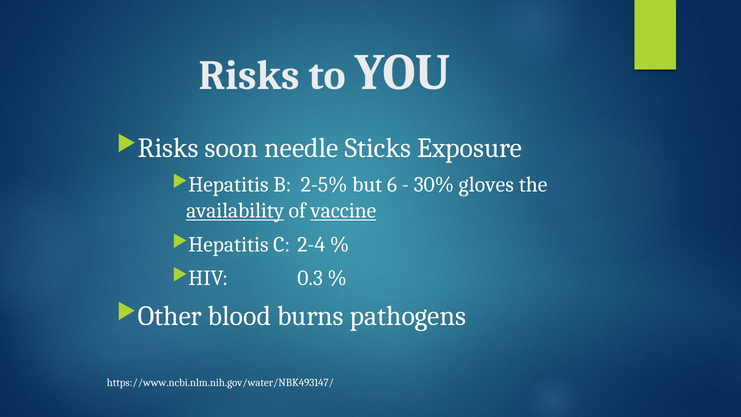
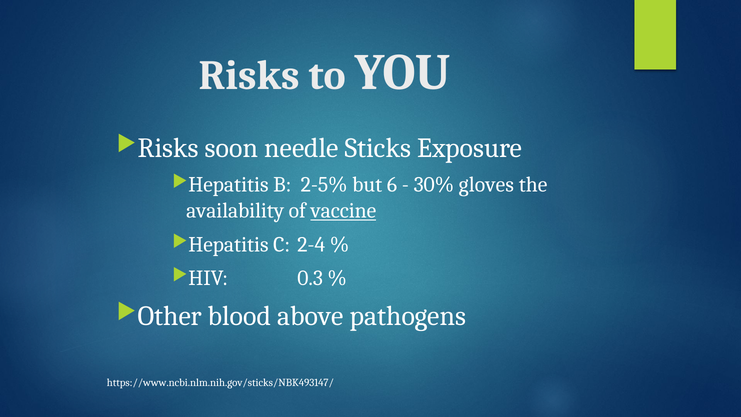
availability underline: present -> none
burns: burns -> above
https://www.ncbi.nlm.nih.gov/water/NBK493147/: https://www.ncbi.nlm.nih.gov/water/NBK493147/ -> https://www.ncbi.nlm.nih.gov/sticks/NBK493147/
